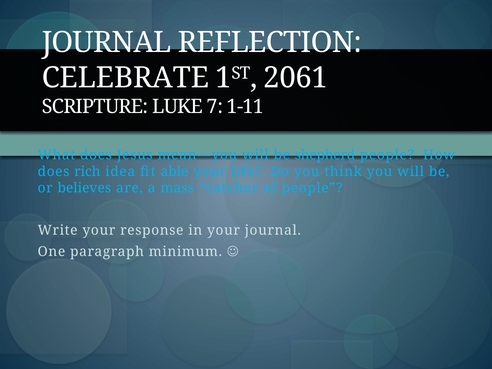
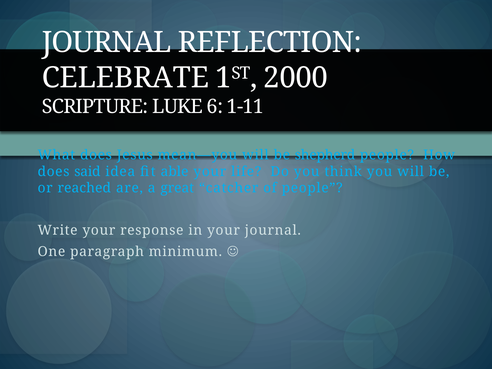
2061: 2061 -> 2000
7: 7 -> 6
rich: rich -> said
believes: believes -> reached
mass: mass -> great
